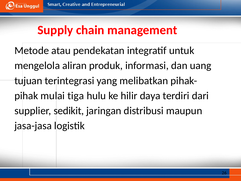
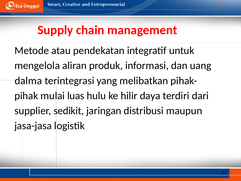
tujuan: tujuan -> dalma
tiga: tiga -> luas
